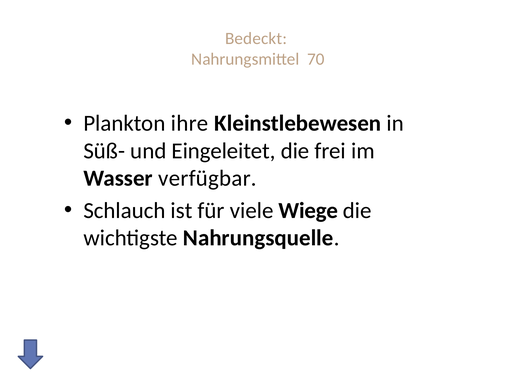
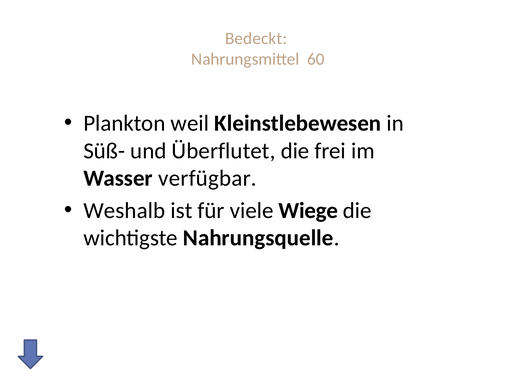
70: 70 -> 60
ihre: ihre -> weil
Eingeleitet: Eingeleitet -> Überflutet
Schlauch: Schlauch -> Weshalb
